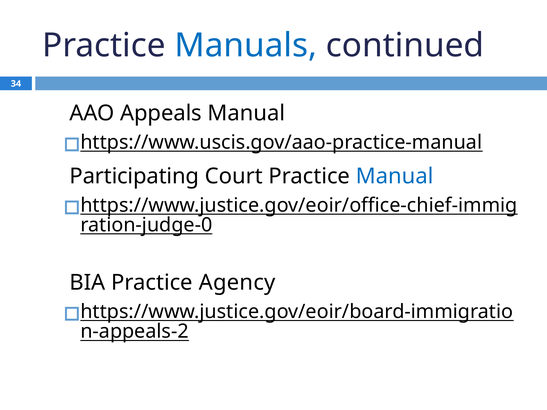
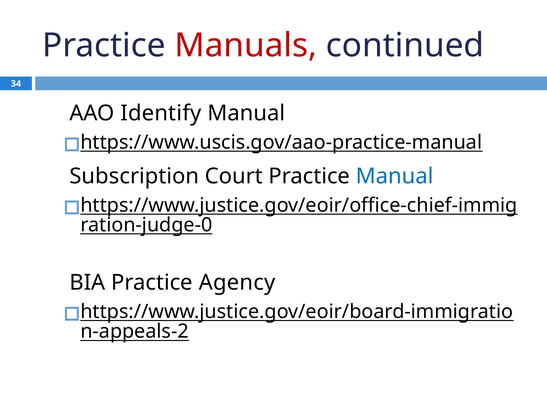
Manuals colour: blue -> red
Appeals: Appeals -> Identify
Participating: Participating -> Subscription
